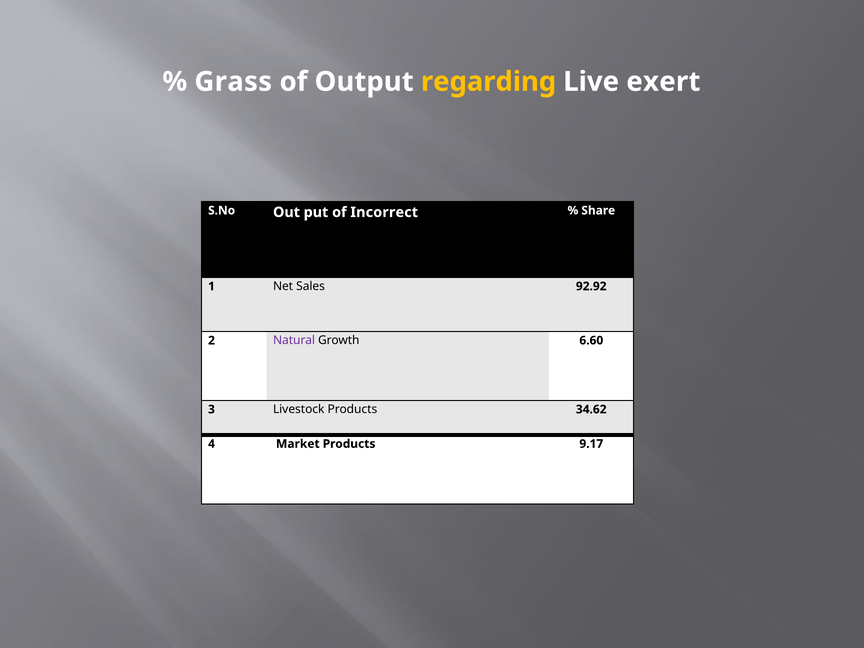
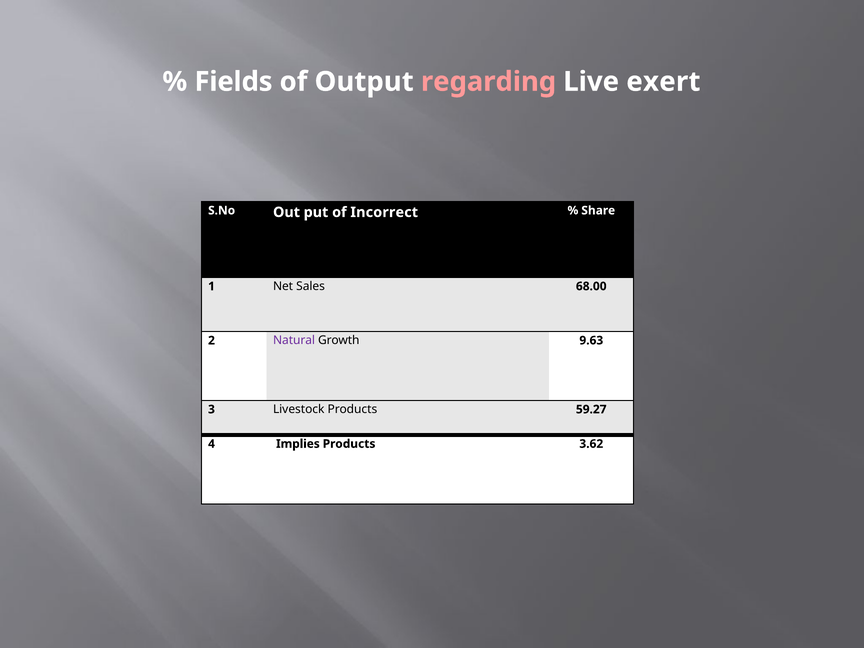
Grass: Grass -> Fields
regarding colour: yellow -> pink
92.92: 92.92 -> 68.00
6.60: 6.60 -> 9.63
34.62: 34.62 -> 59.27
Market: Market -> Implies
9.17: 9.17 -> 3.62
